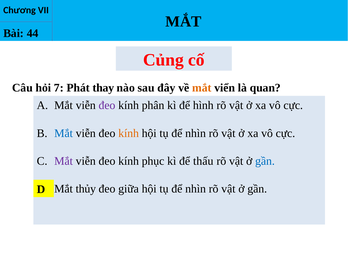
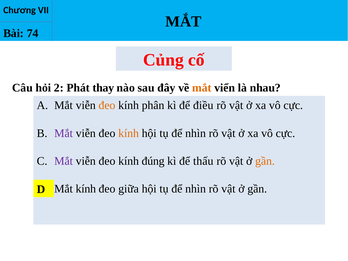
44: 44 -> 74
7: 7 -> 2
quan: quan -> nhau
đeo at (107, 105) colour: purple -> orange
hình: hình -> điều
Mắt at (64, 133) colour: blue -> purple
phục: phục -> đúng
gần at (265, 161) colour: blue -> orange
Mắt thủy: thủy -> kính
